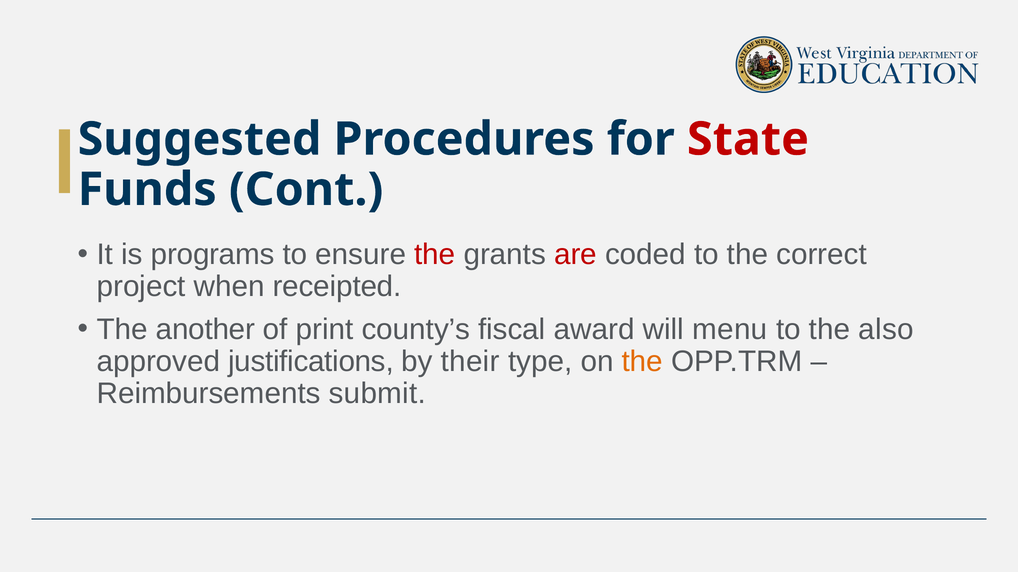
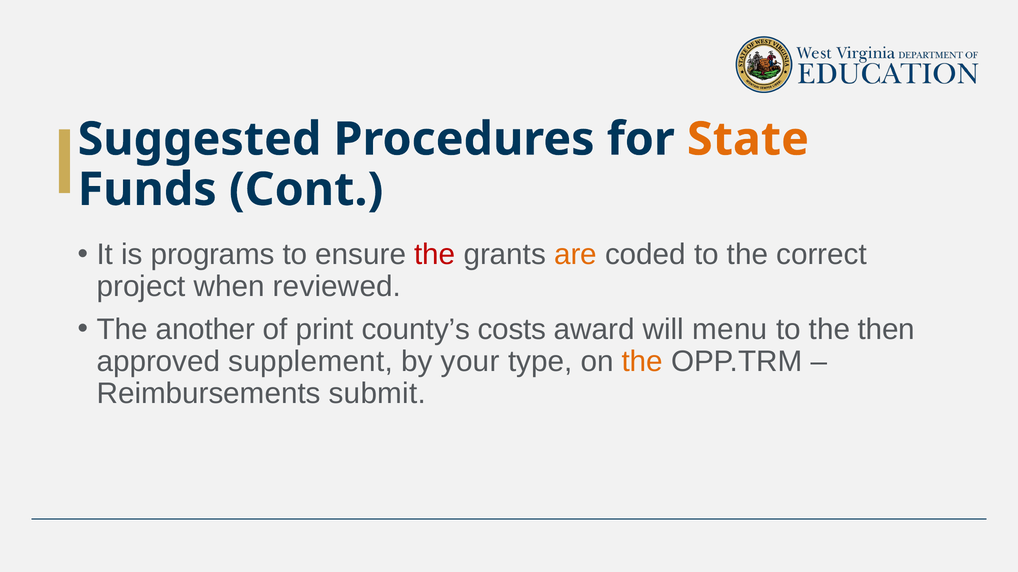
State colour: red -> orange
are colour: red -> orange
receipted: receipted -> reviewed
fiscal: fiscal -> costs
also: also -> then
justifications: justifications -> supplement
their: their -> your
